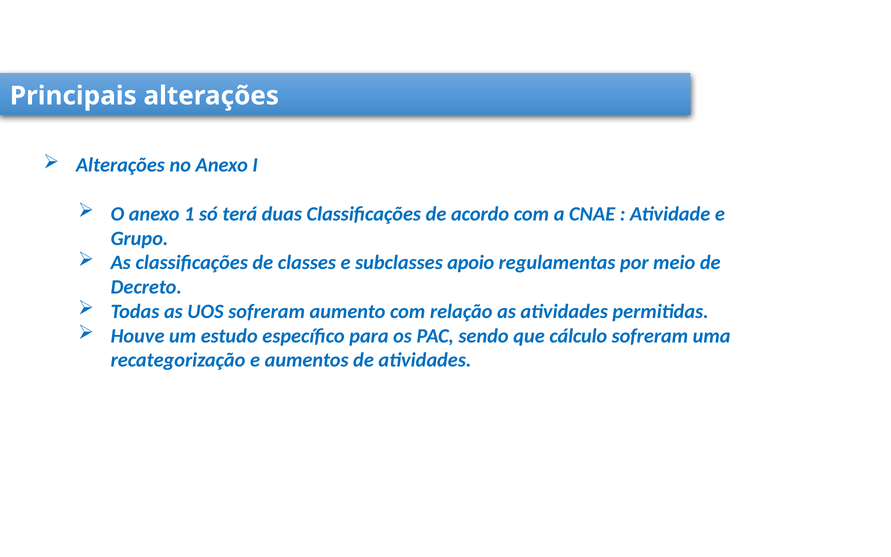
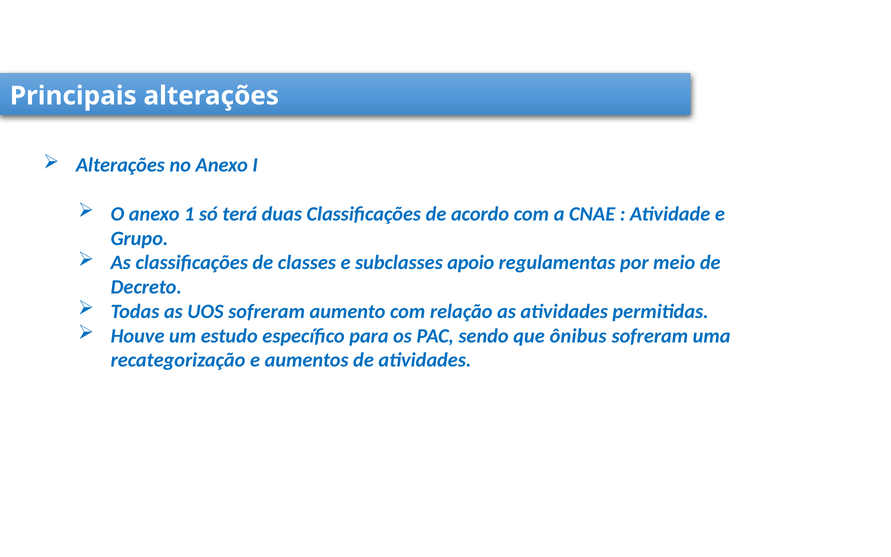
cálculo: cálculo -> ônibus
